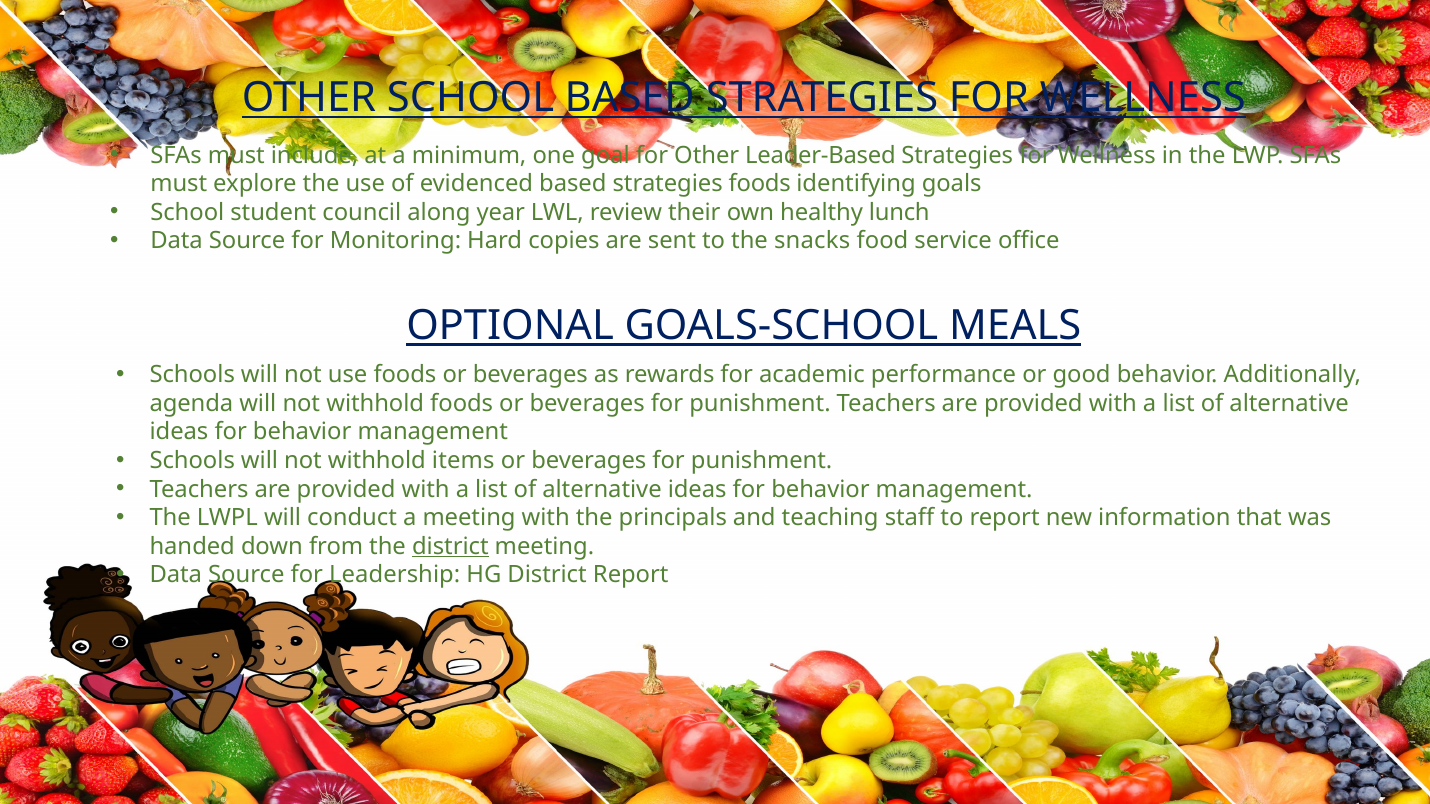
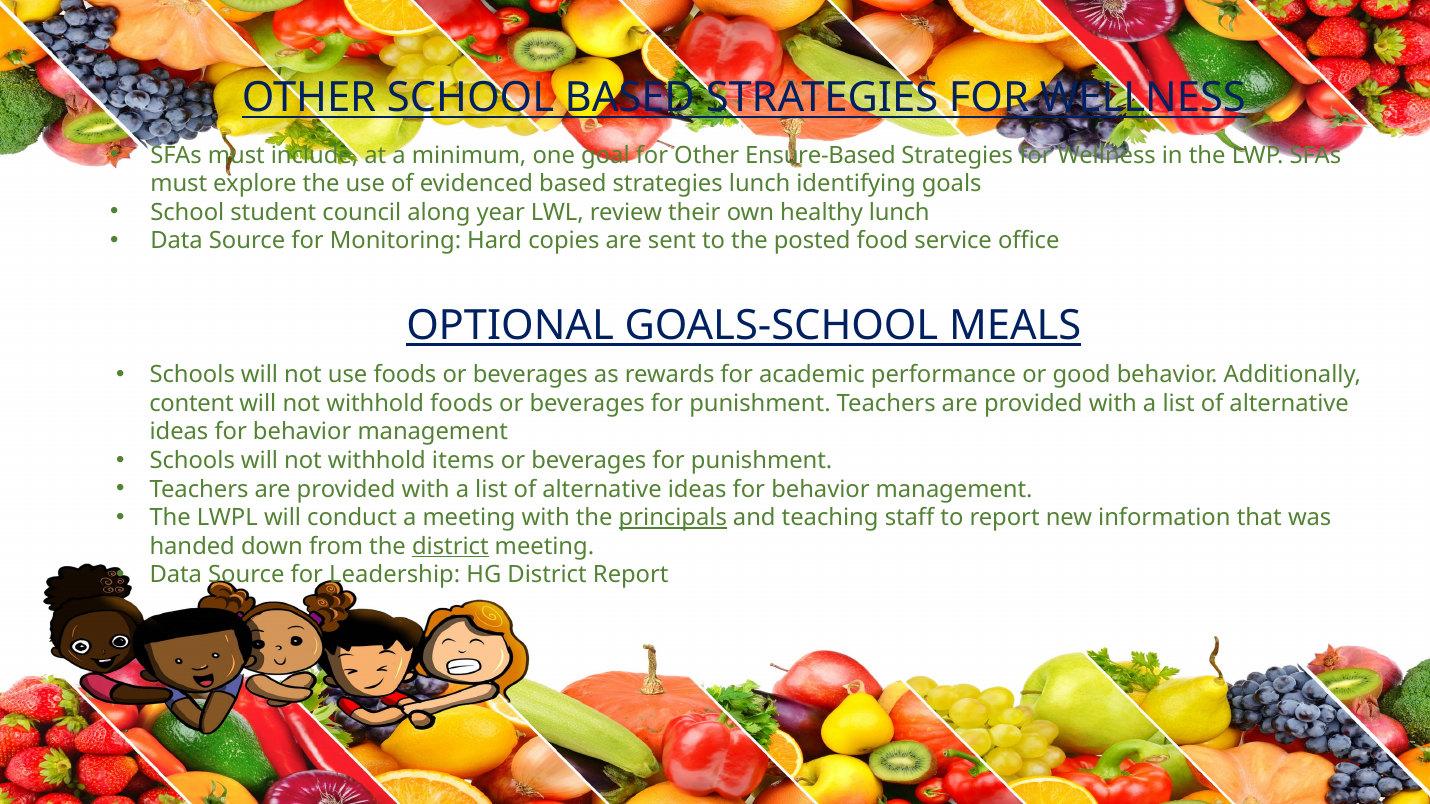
Leader-Based: Leader-Based -> Ensure-Based
strategies foods: foods -> lunch
snacks: snacks -> posted
agenda: agenda -> content
principals underline: none -> present
